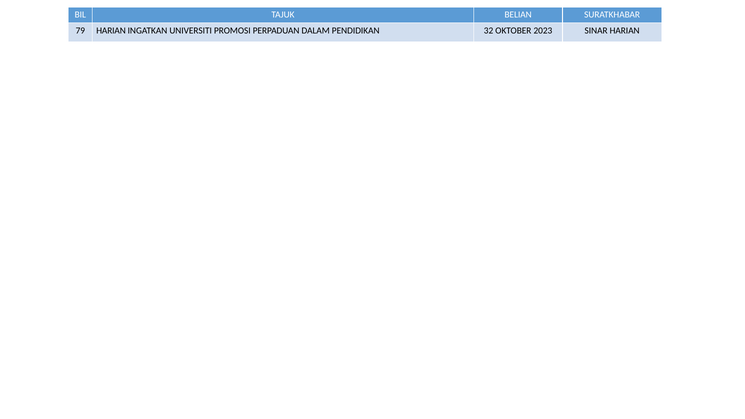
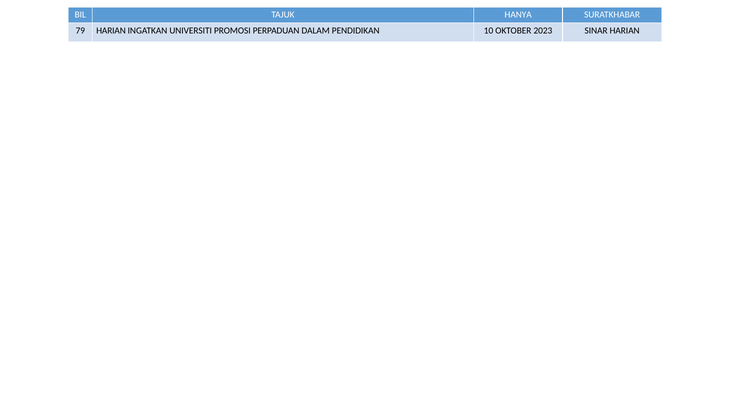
BELIAN: BELIAN -> HANYA
32: 32 -> 10
